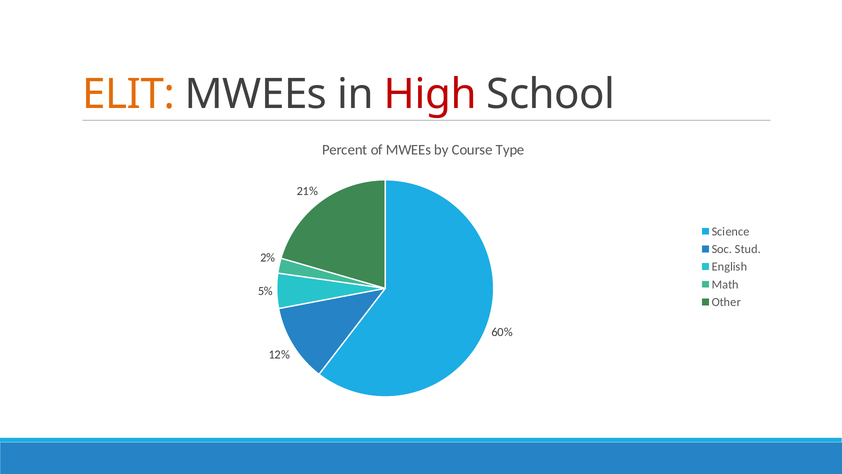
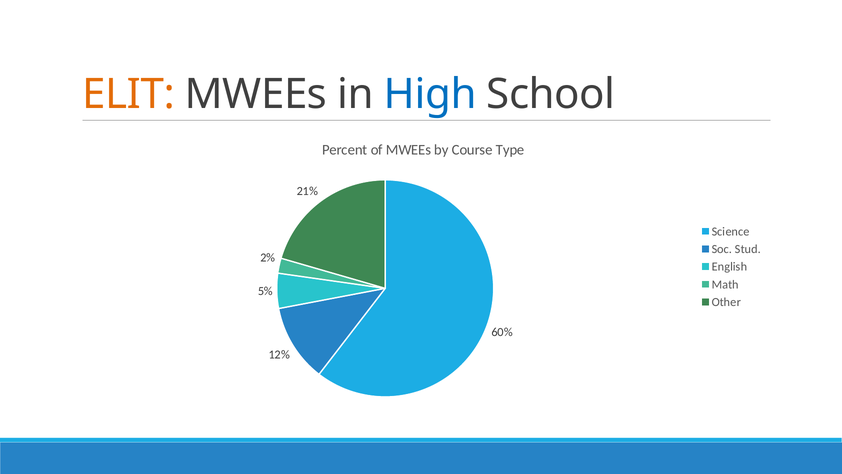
High colour: red -> blue
